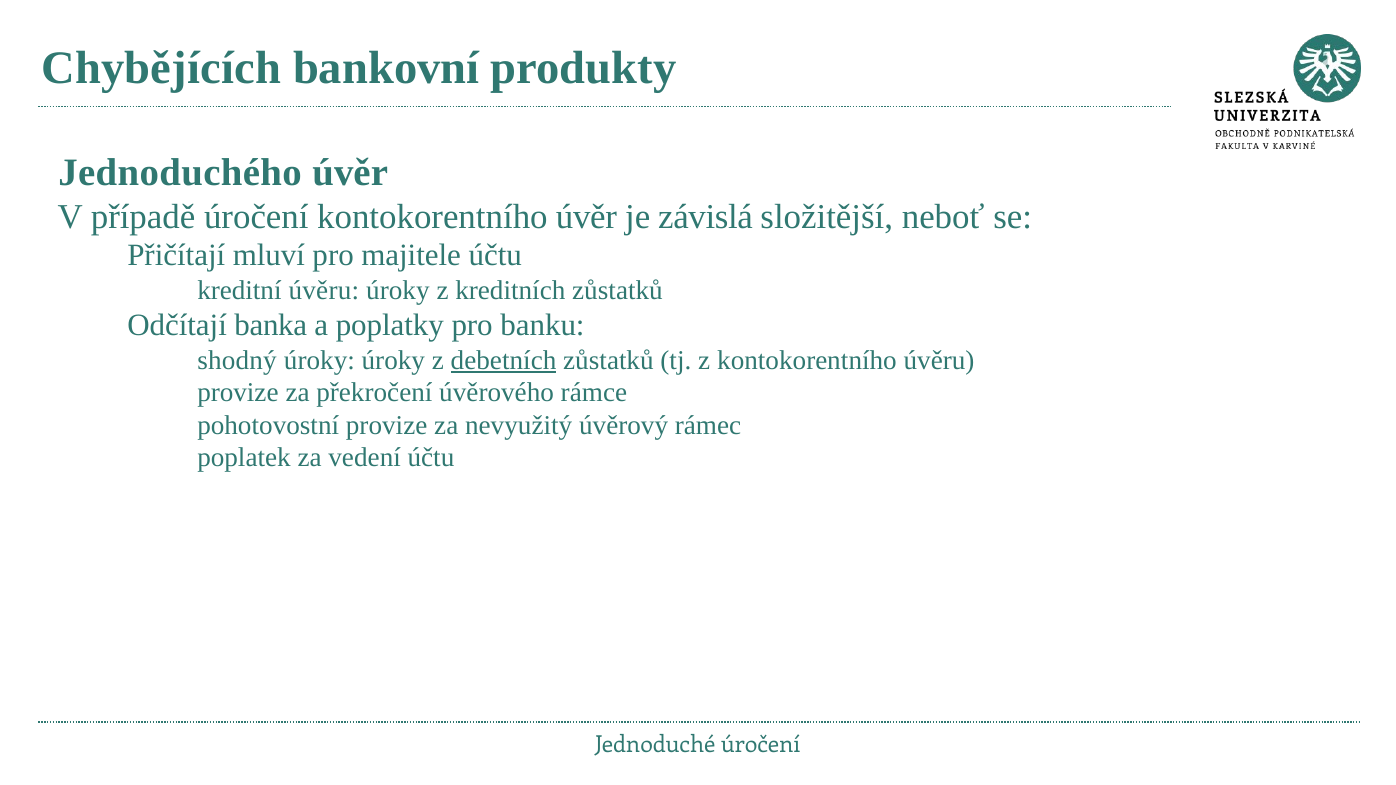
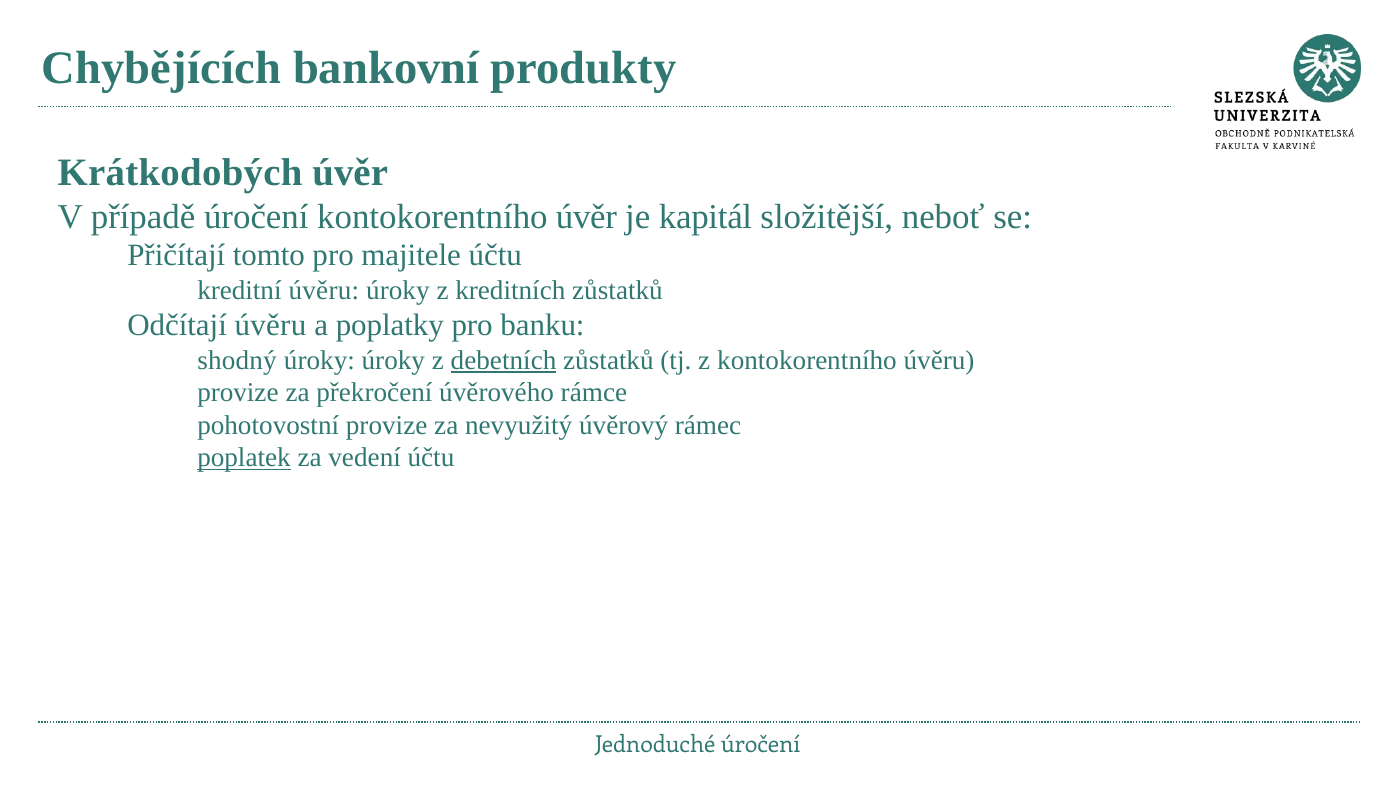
Jednoduchého: Jednoduchého -> Krátkodobých
závislá: závislá -> kapitál
mluví: mluví -> tomto
Odčítají banka: banka -> úvěru
poplatek underline: none -> present
